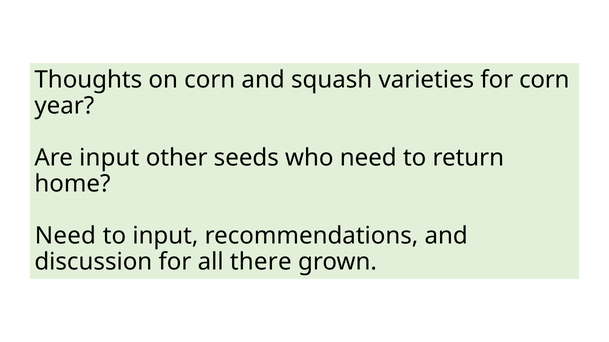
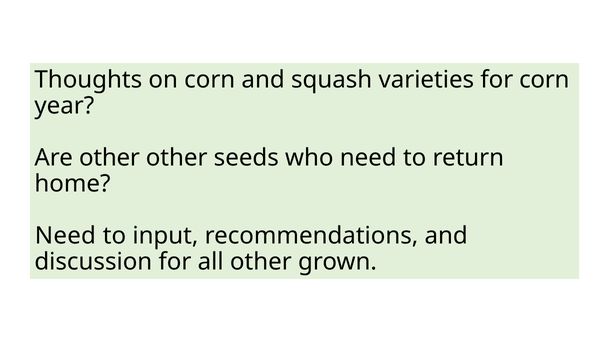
Are input: input -> other
all there: there -> other
